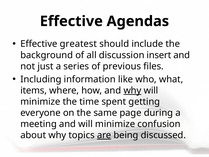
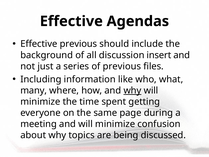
Effective greatest: greatest -> previous
items: items -> many
are underline: present -> none
